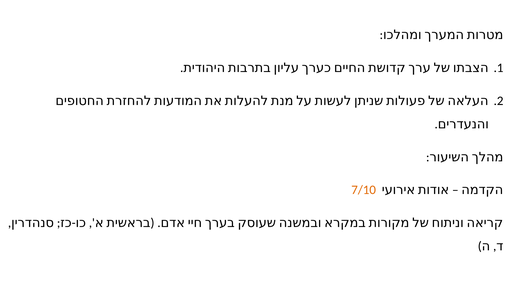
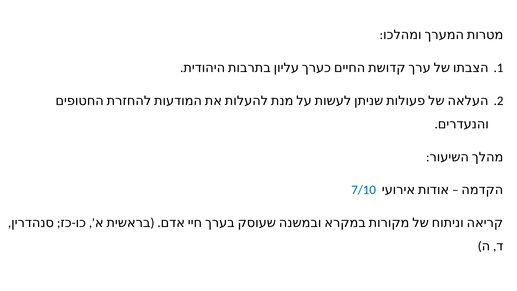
7/10 colour: orange -> blue
